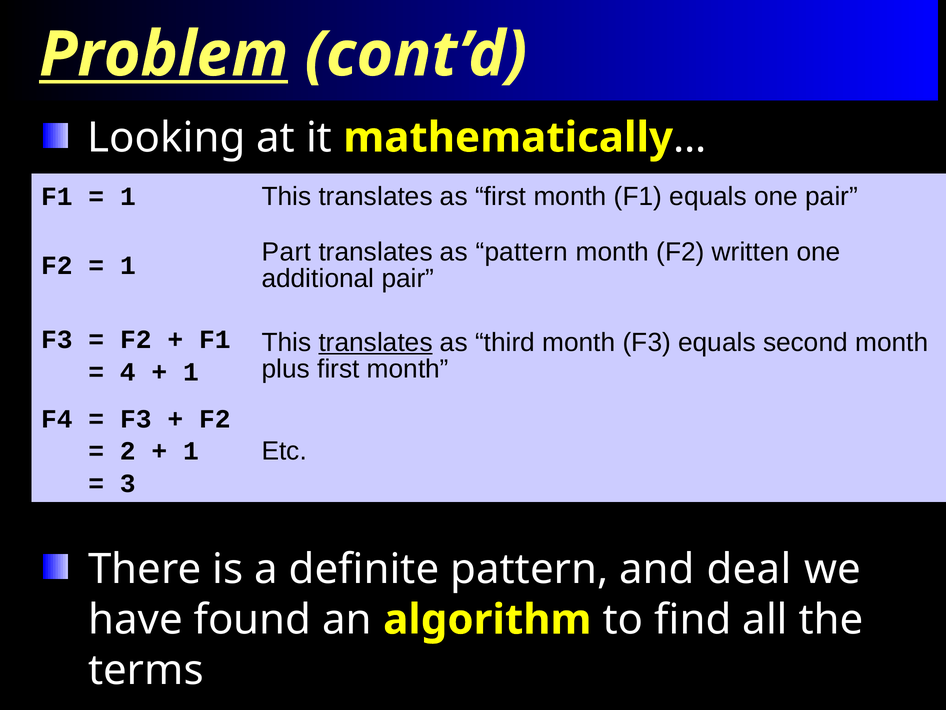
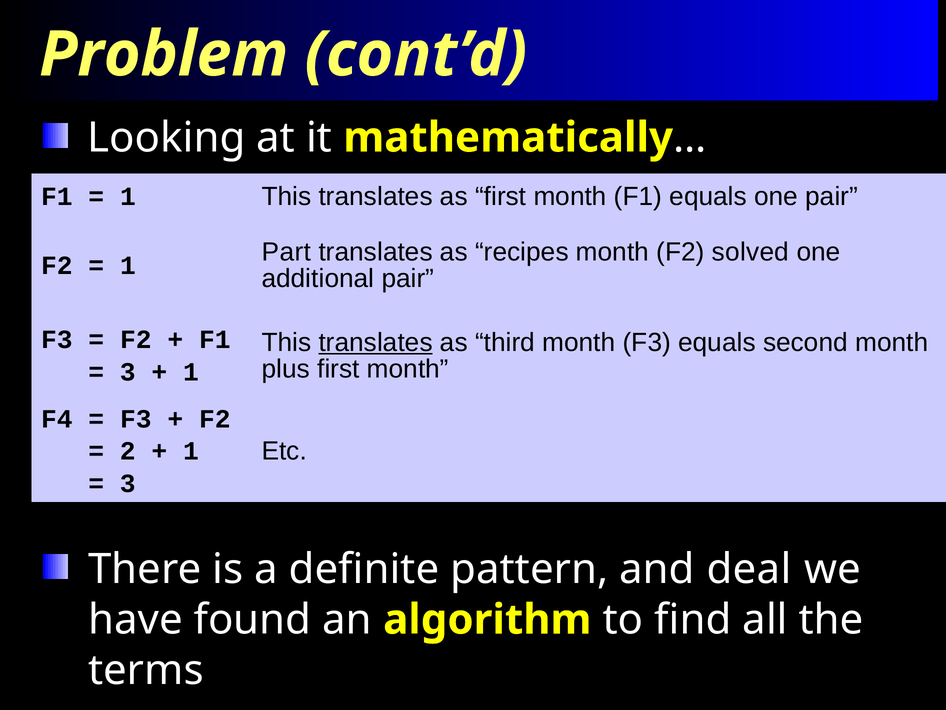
Problem underline: present -> none
as pattern: pattern -> recipes
written: written -> solved
4 at (128, 372): 4 -> 3
